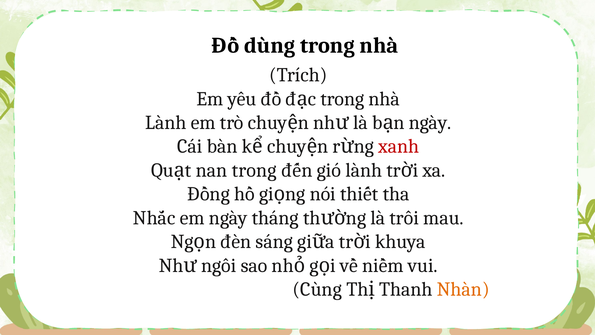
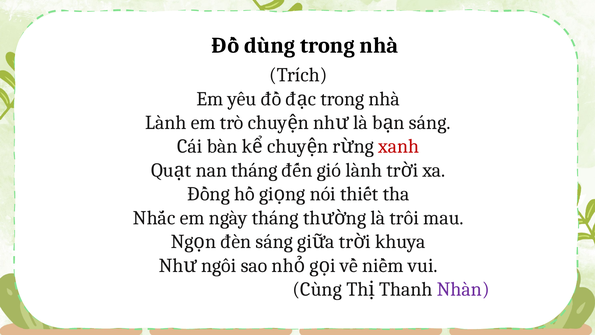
ngày at (430, 122): ngày -> sáng
nan trong: trong -> tháng
Nhàn colour: orange -> purple
